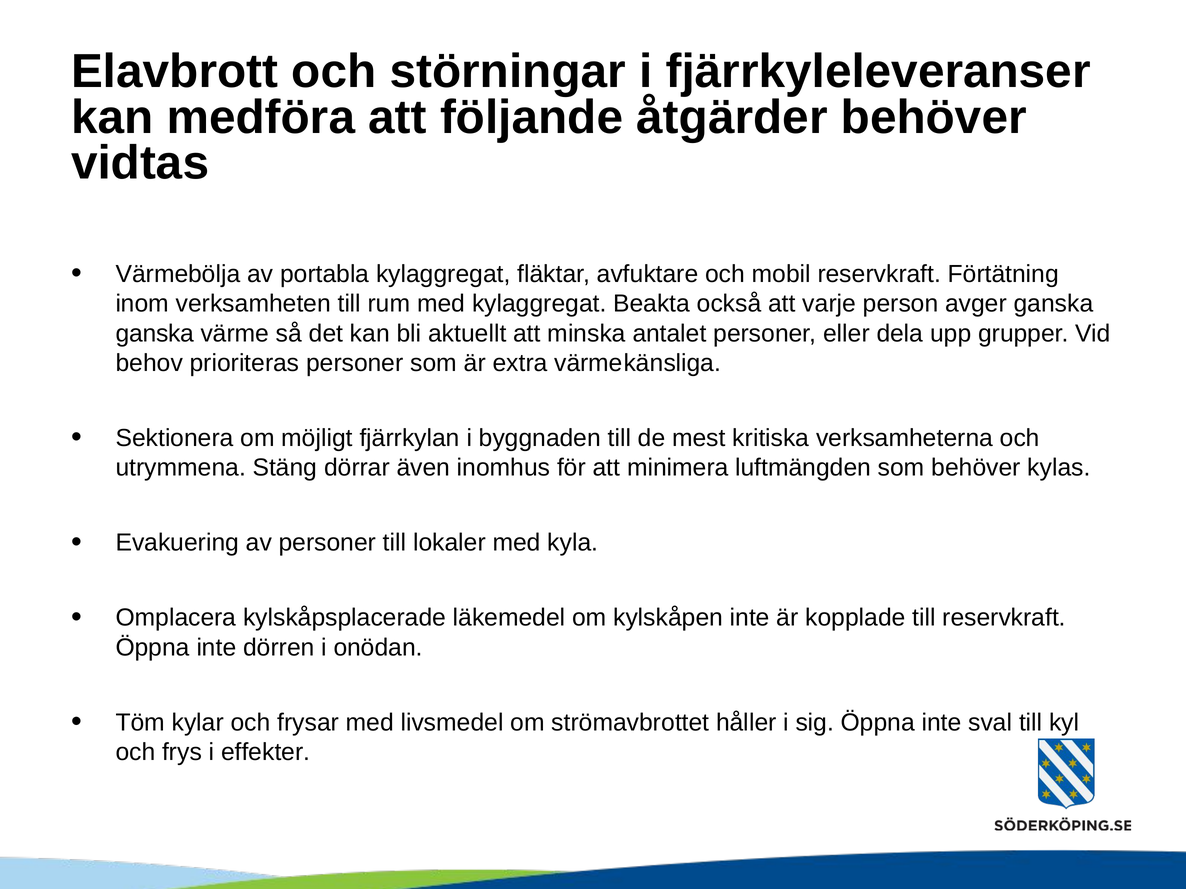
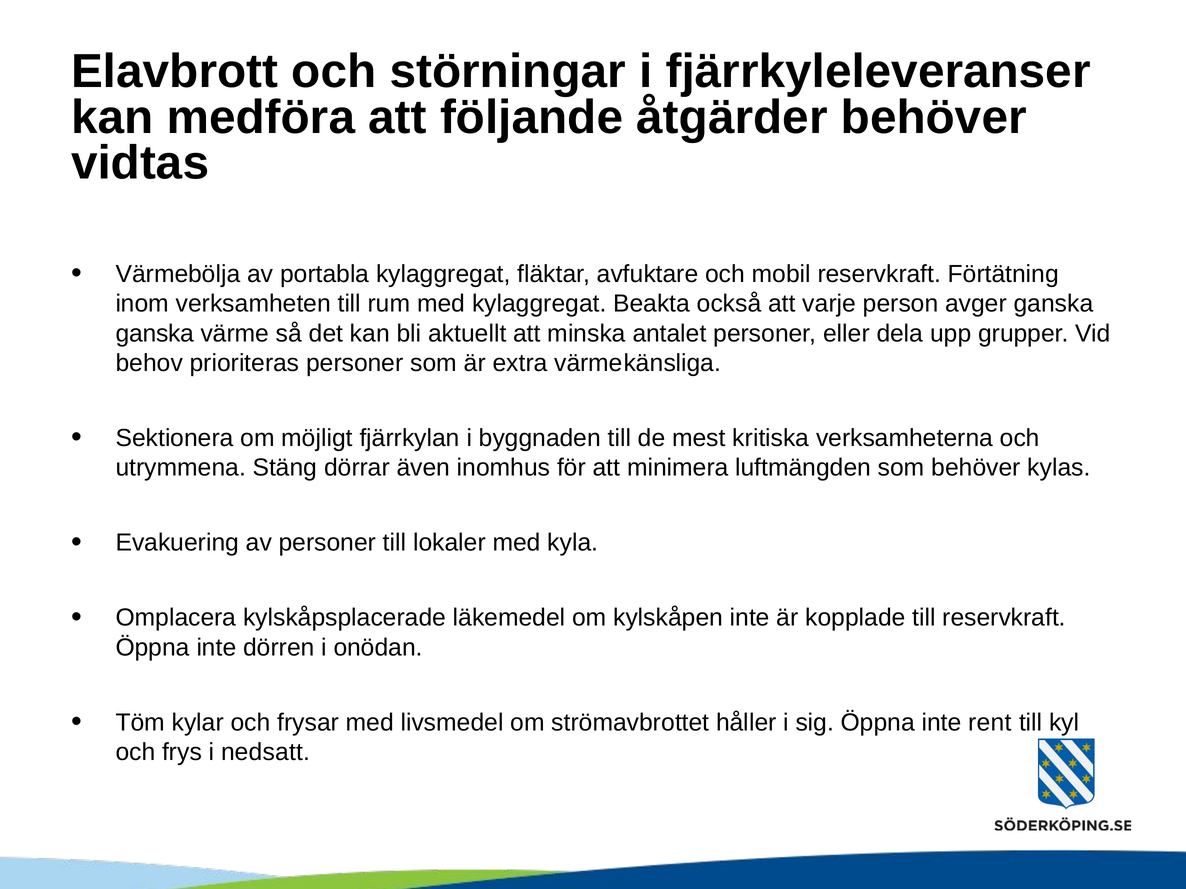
sval: sval -> rent
effekter: effekter -> nedsatt
